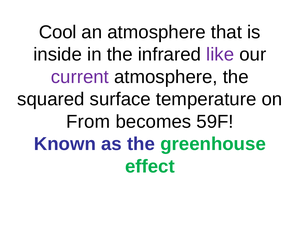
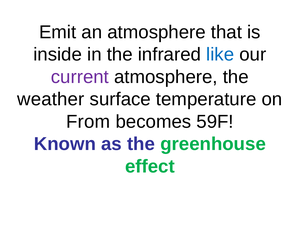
Cool: Cool -> Emit
like colour: purple -> blue
squared: squared -> weather
